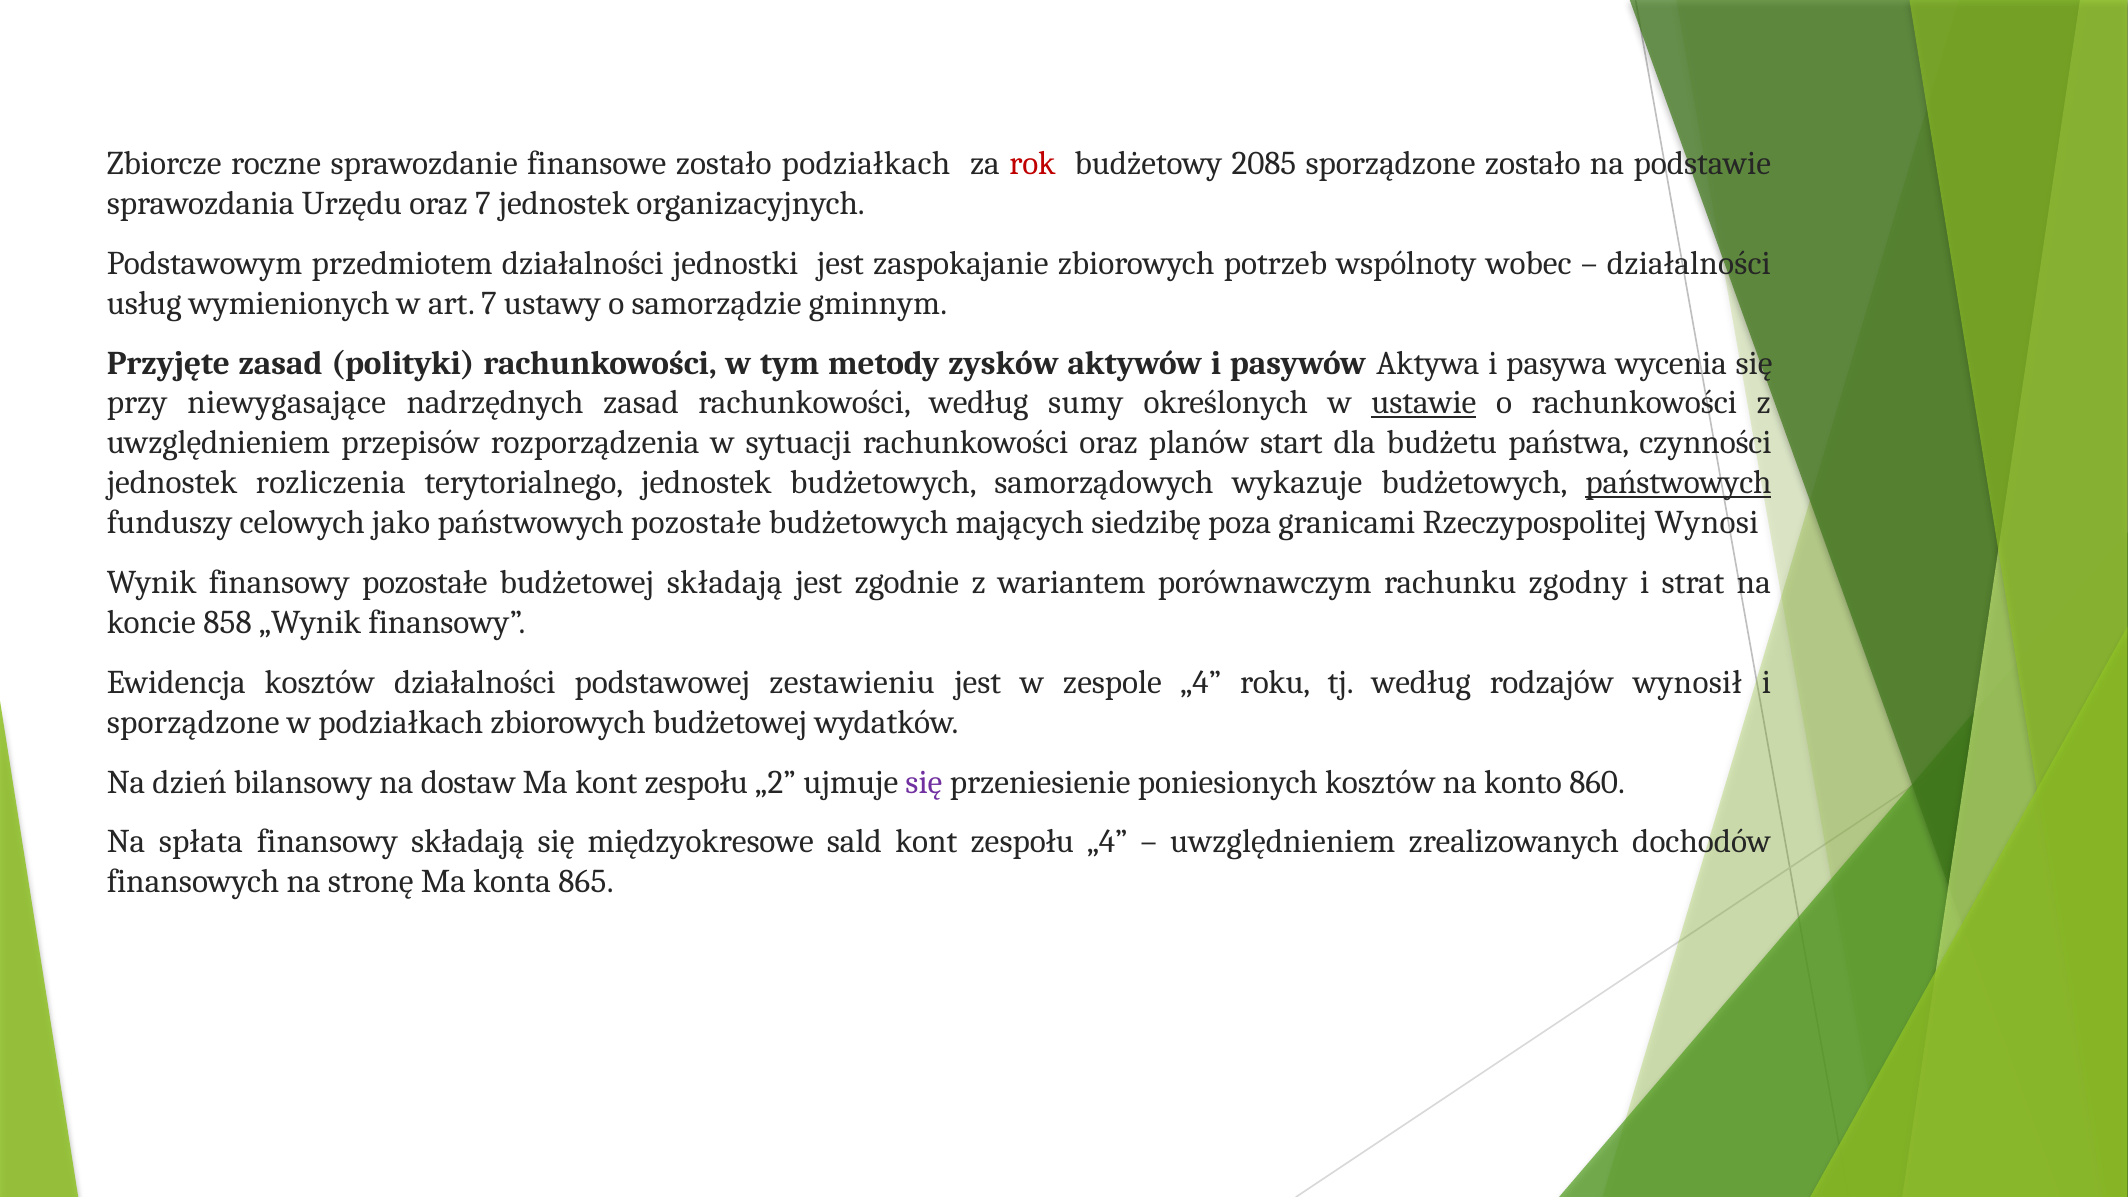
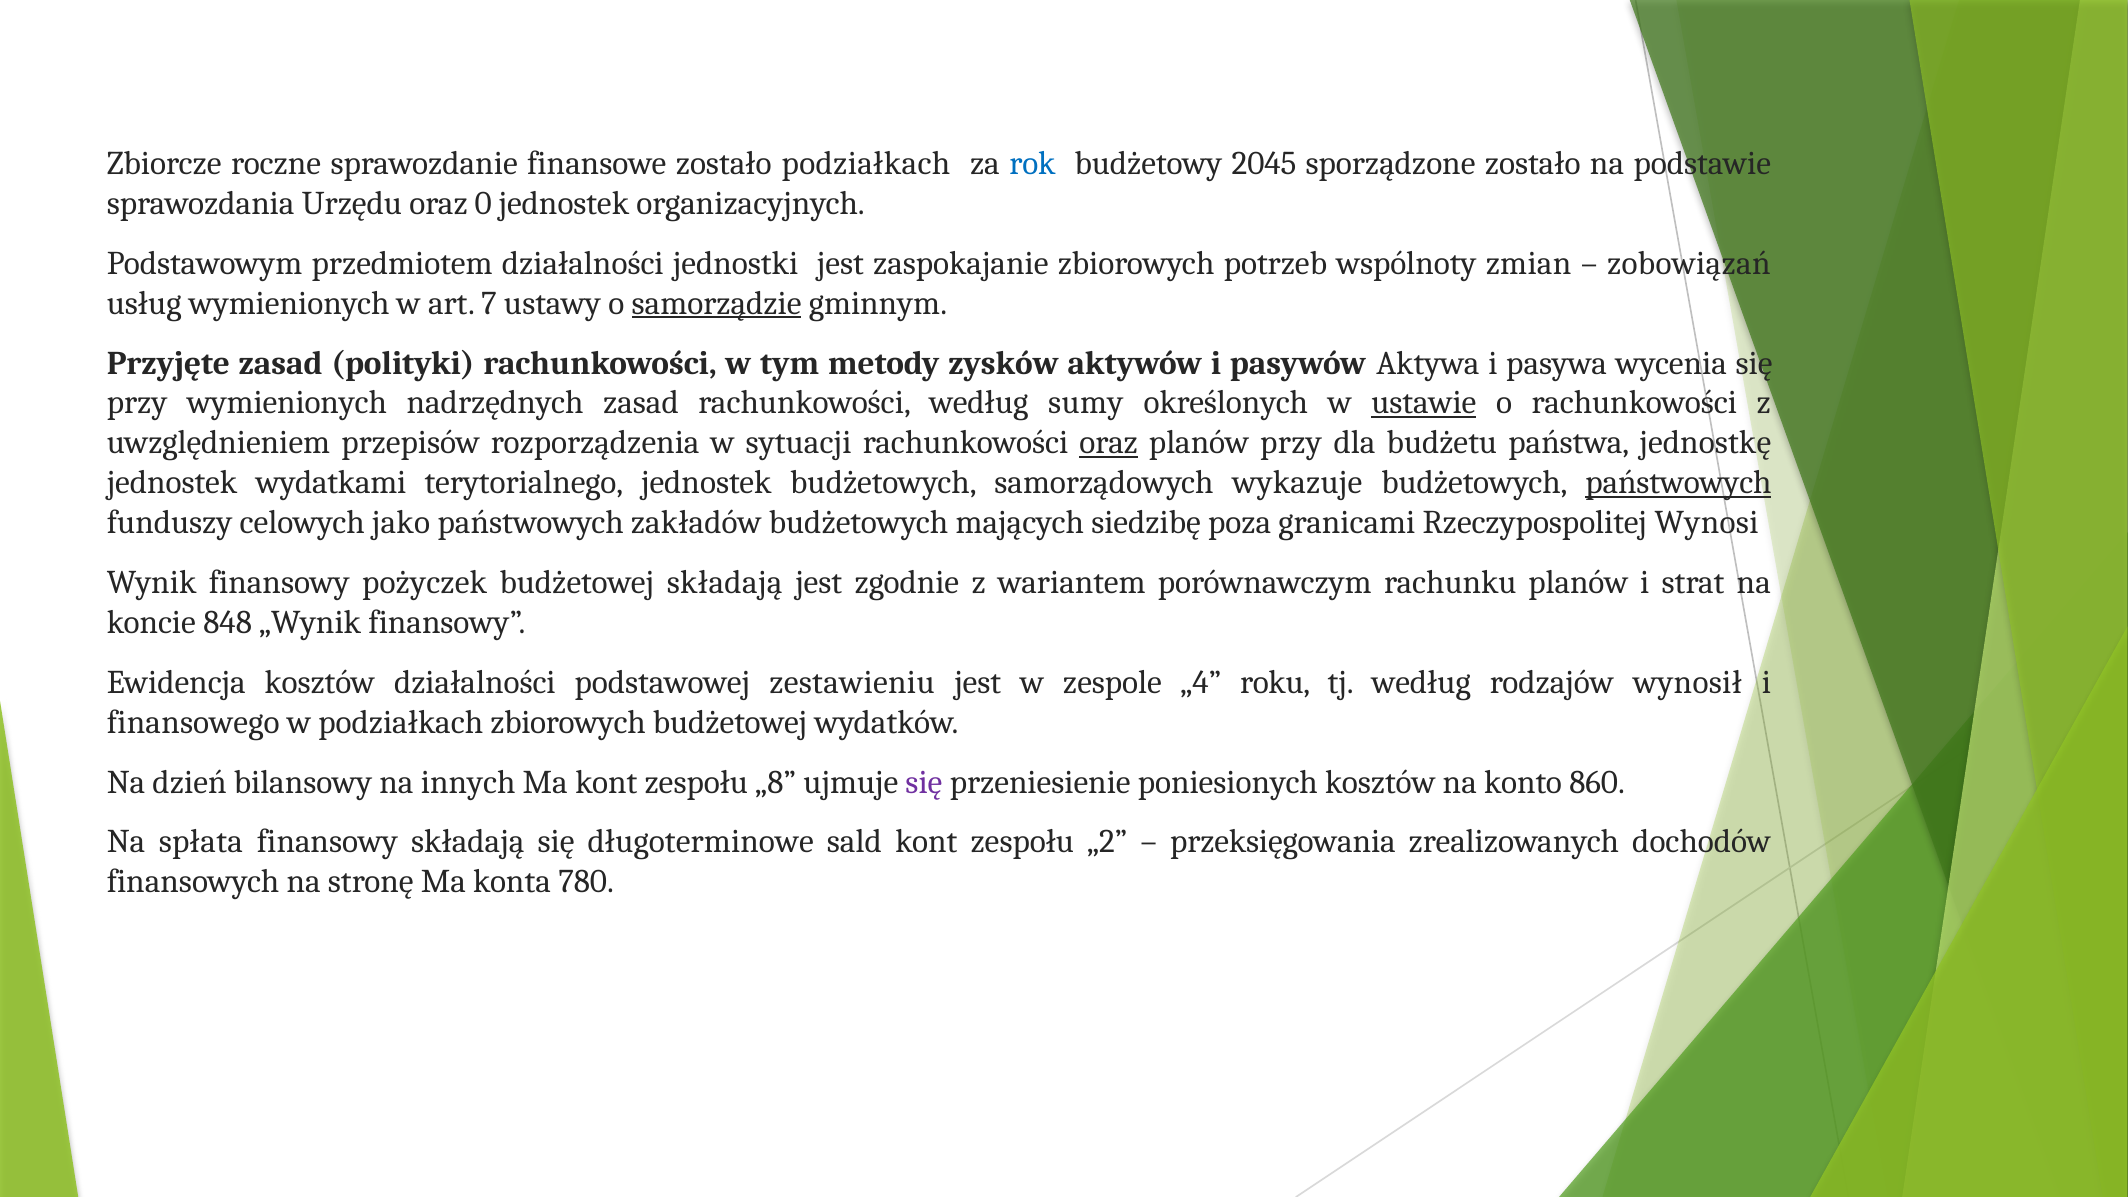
rok colour: red -> blue
2085: 2085 -> 2045
oraz 7: 7 -> 0
wobec: wobec -> zmian
działalności at (1689, 263): działalności -> zobowiązań
samorządzie underline: none -> present
przy niewygasające: niewygasające -> wymienionych
oraz at (1109, 443) underline: none -> present
planów start: start -> przy
czynności: czynności -> jednostkę
rozliczenia: rozliczenia -> wydatkami
państwowych pozostałe: pozostałe -> zakładów
finansowy pozostałe: pozostałe -> pożyczek
rachunku zgodny: zgodny -> planów
858: 858 -> 848
sporządzone at (193, 722): sporządzone -> finansowego
dostaw: dostaw -> innych
„2: „2 -> „8
międzyokresowe: międzyokresowe -> długoterminowe
zespołu „4: „4 -> „2
uwzględnieniem at (1283, 842): uwzględnieniem -> przeksięgowania
865: 865 -> 780
